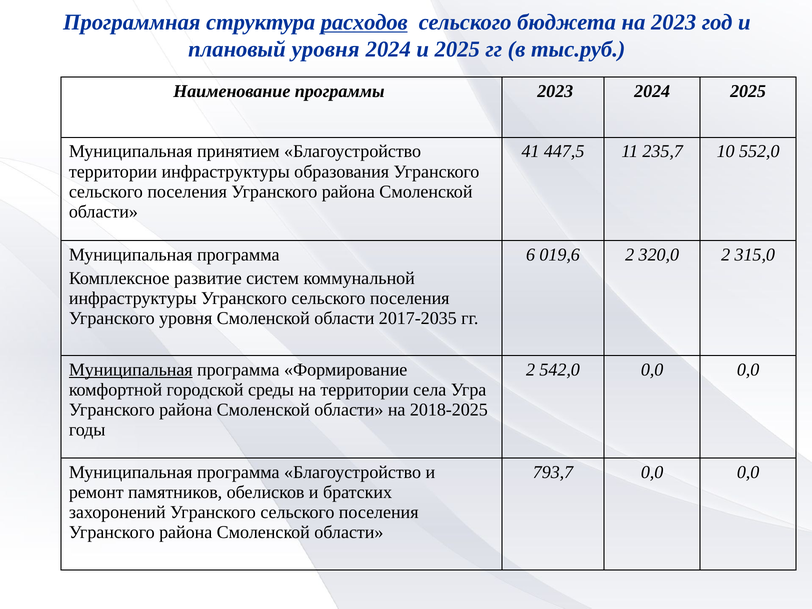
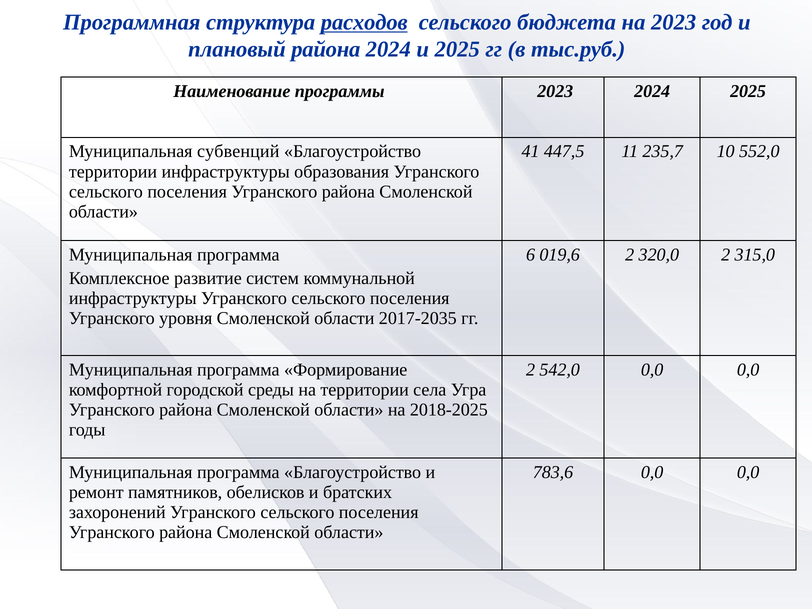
плановый уровня: уровня -> района
принятием: принятием -> субвенций
Муниципальная at (131, 370) underline: present -> none
793,7: 793,7 -> 783,6
